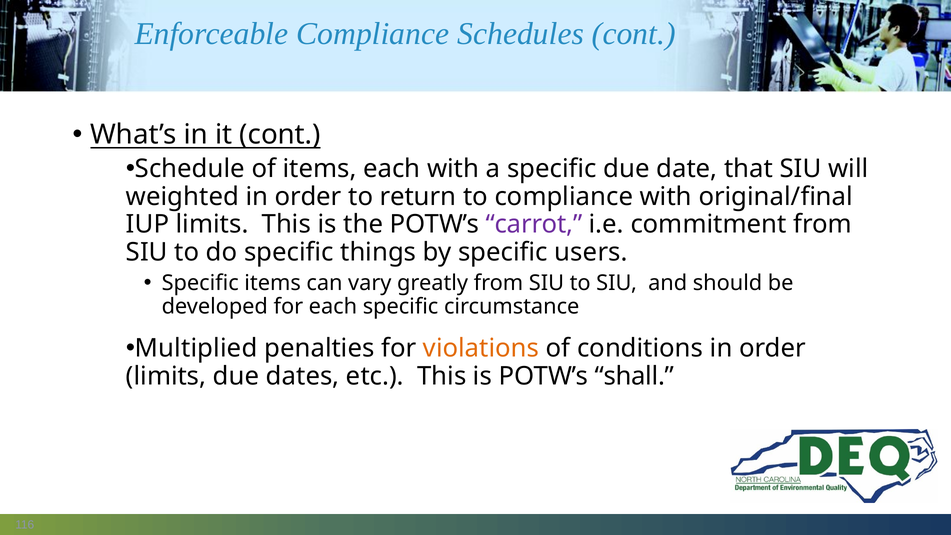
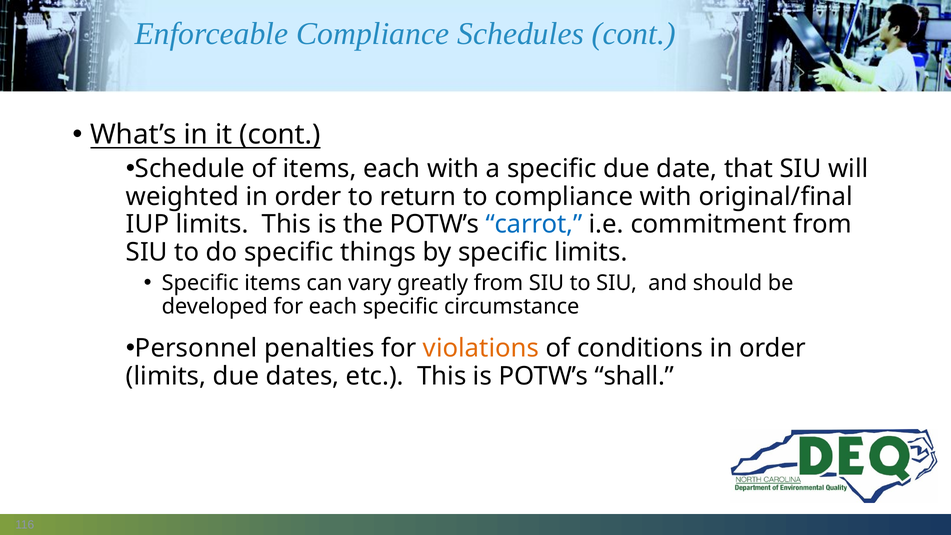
carrot colour: purple -> blue
specific users: users -> limits
Multiplied: Multiplied -> Personnel
